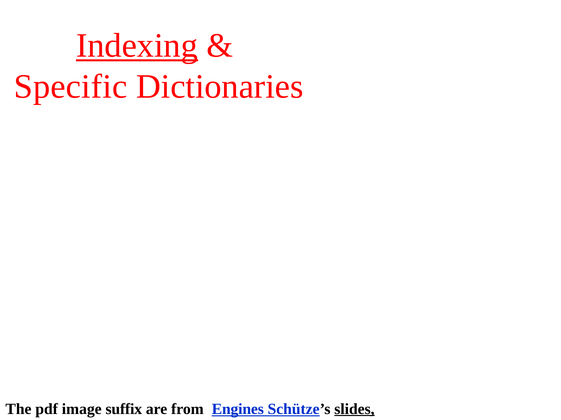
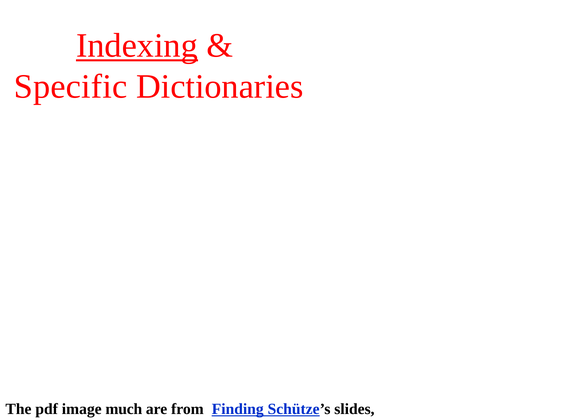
suffix: suffix -> much
Engines: Engines -> Finding
slides underline: present -> none
